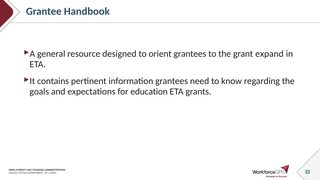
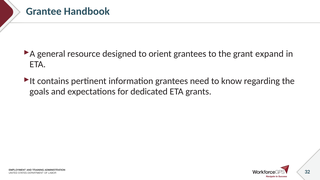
education: education -> dedicated
